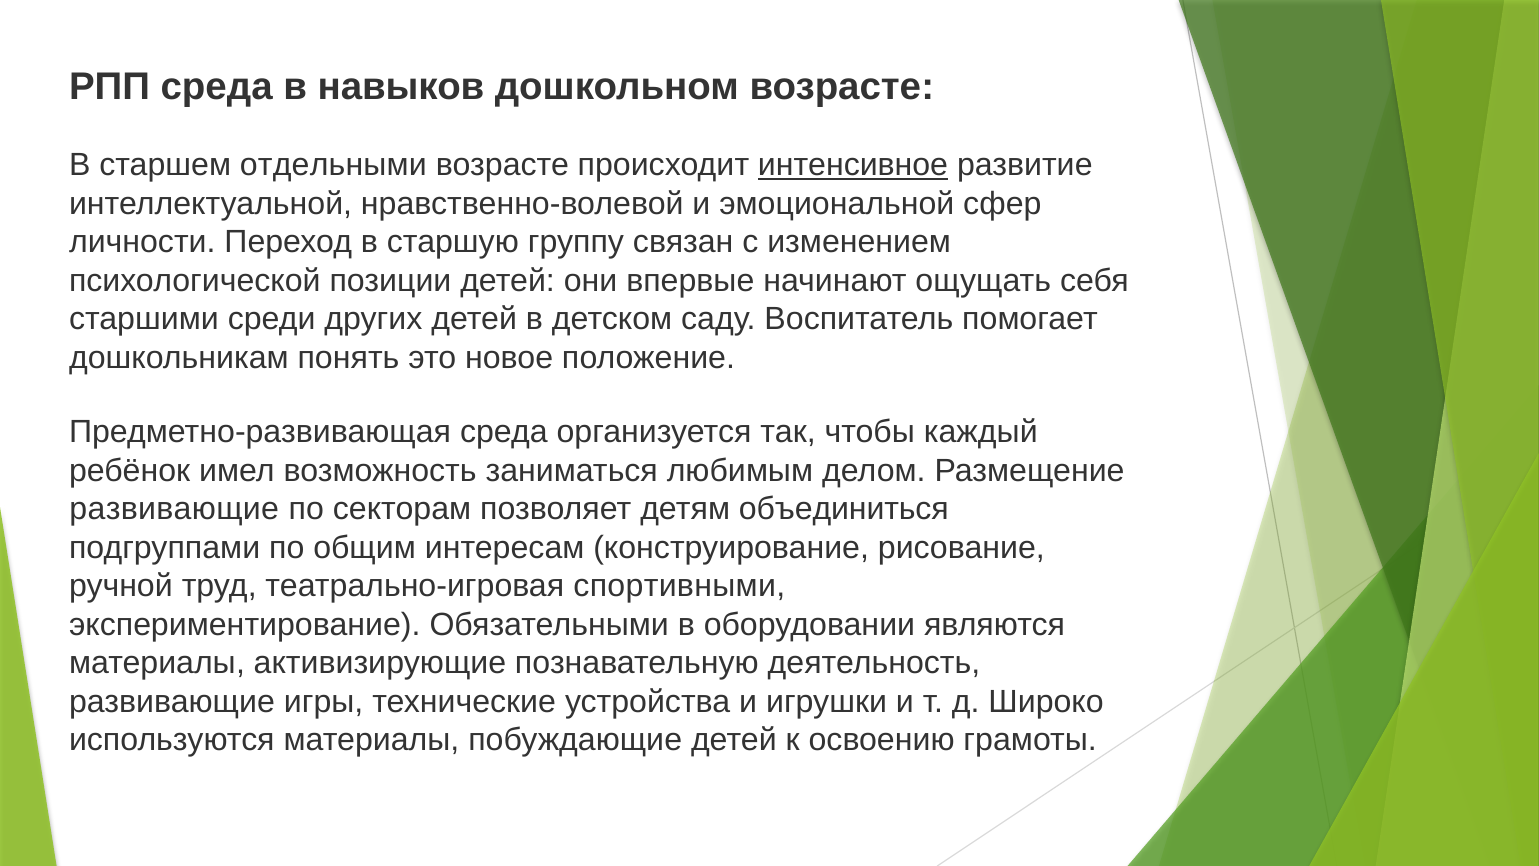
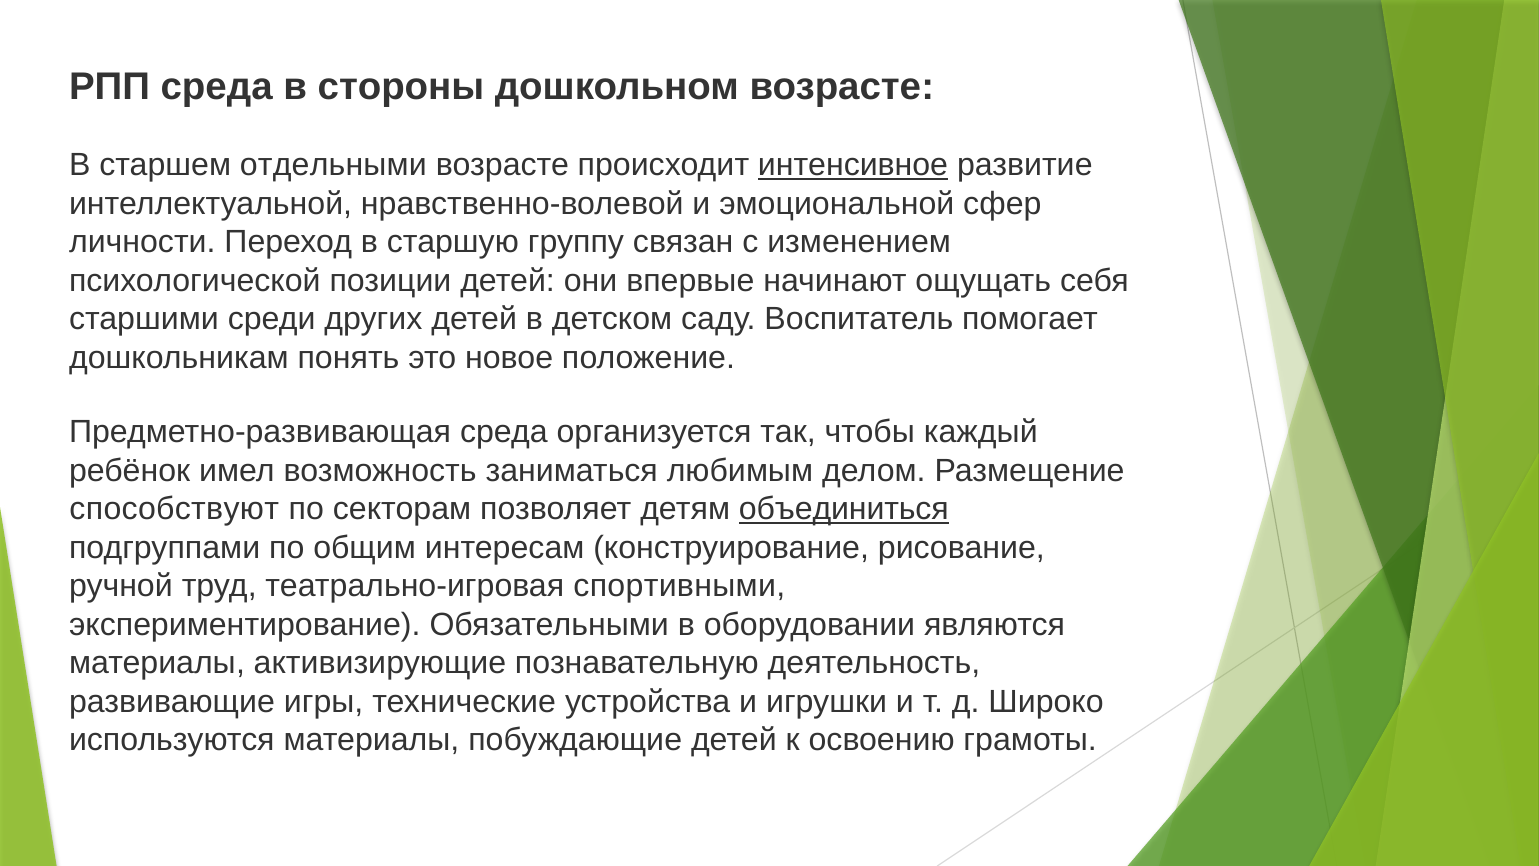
навыков: навыков -> стороны
развивающие at (174, 509): развивающие -> способствуют
объединиться underline: none -> present
